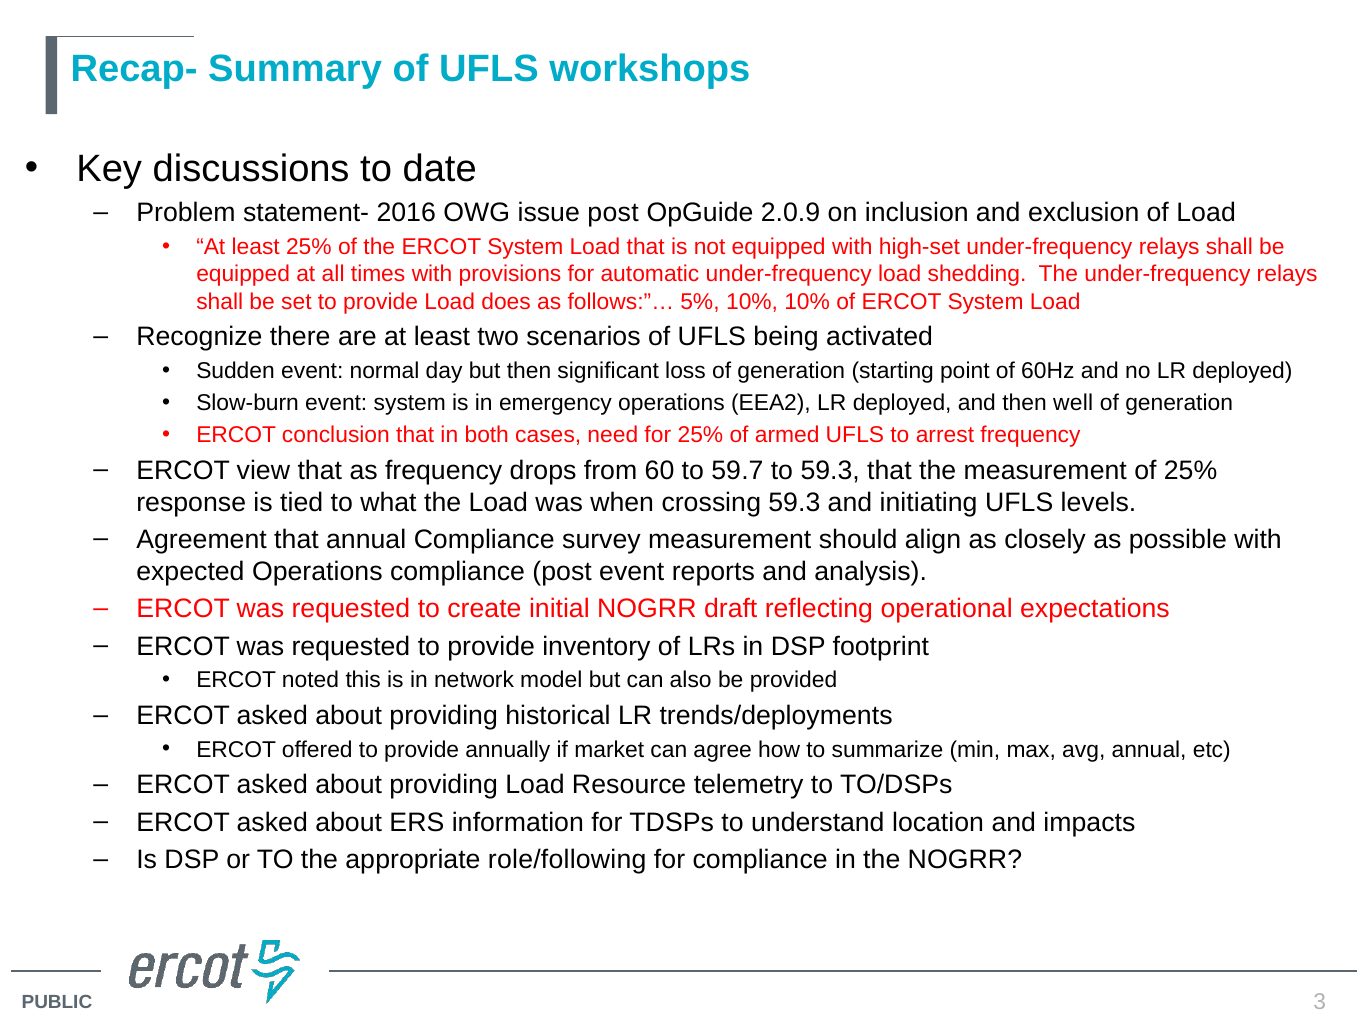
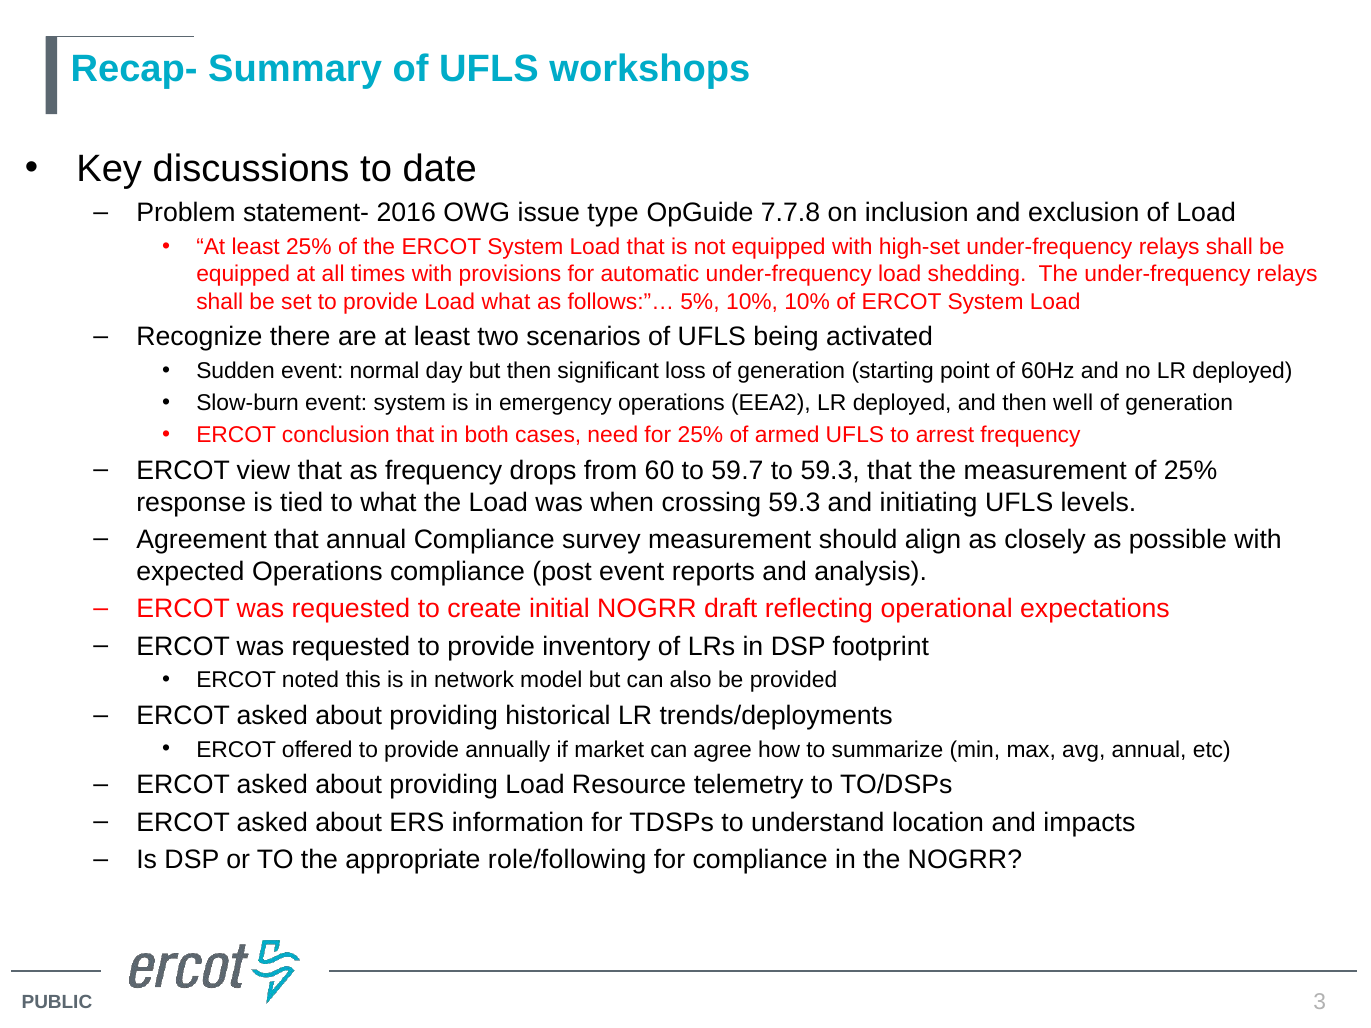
issue post: post -> type
2.0.9: 2.0.9 -> 7.7.8
Load does: does -> what
